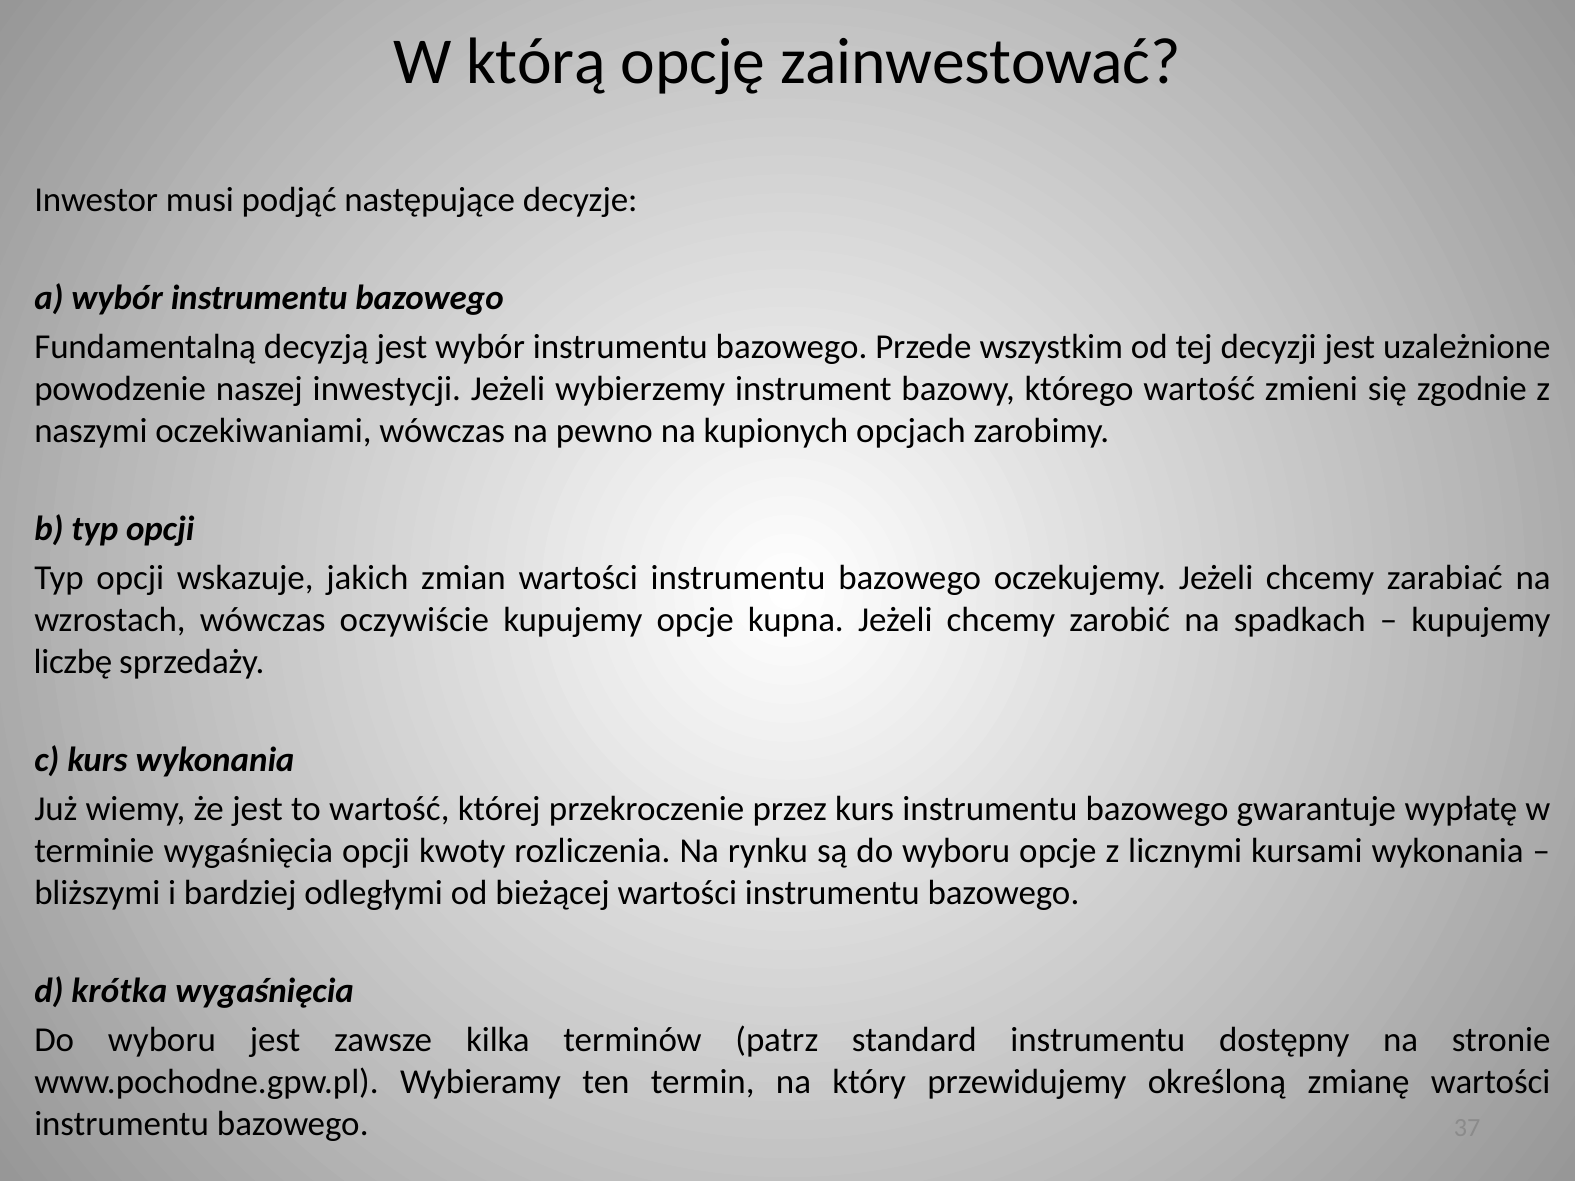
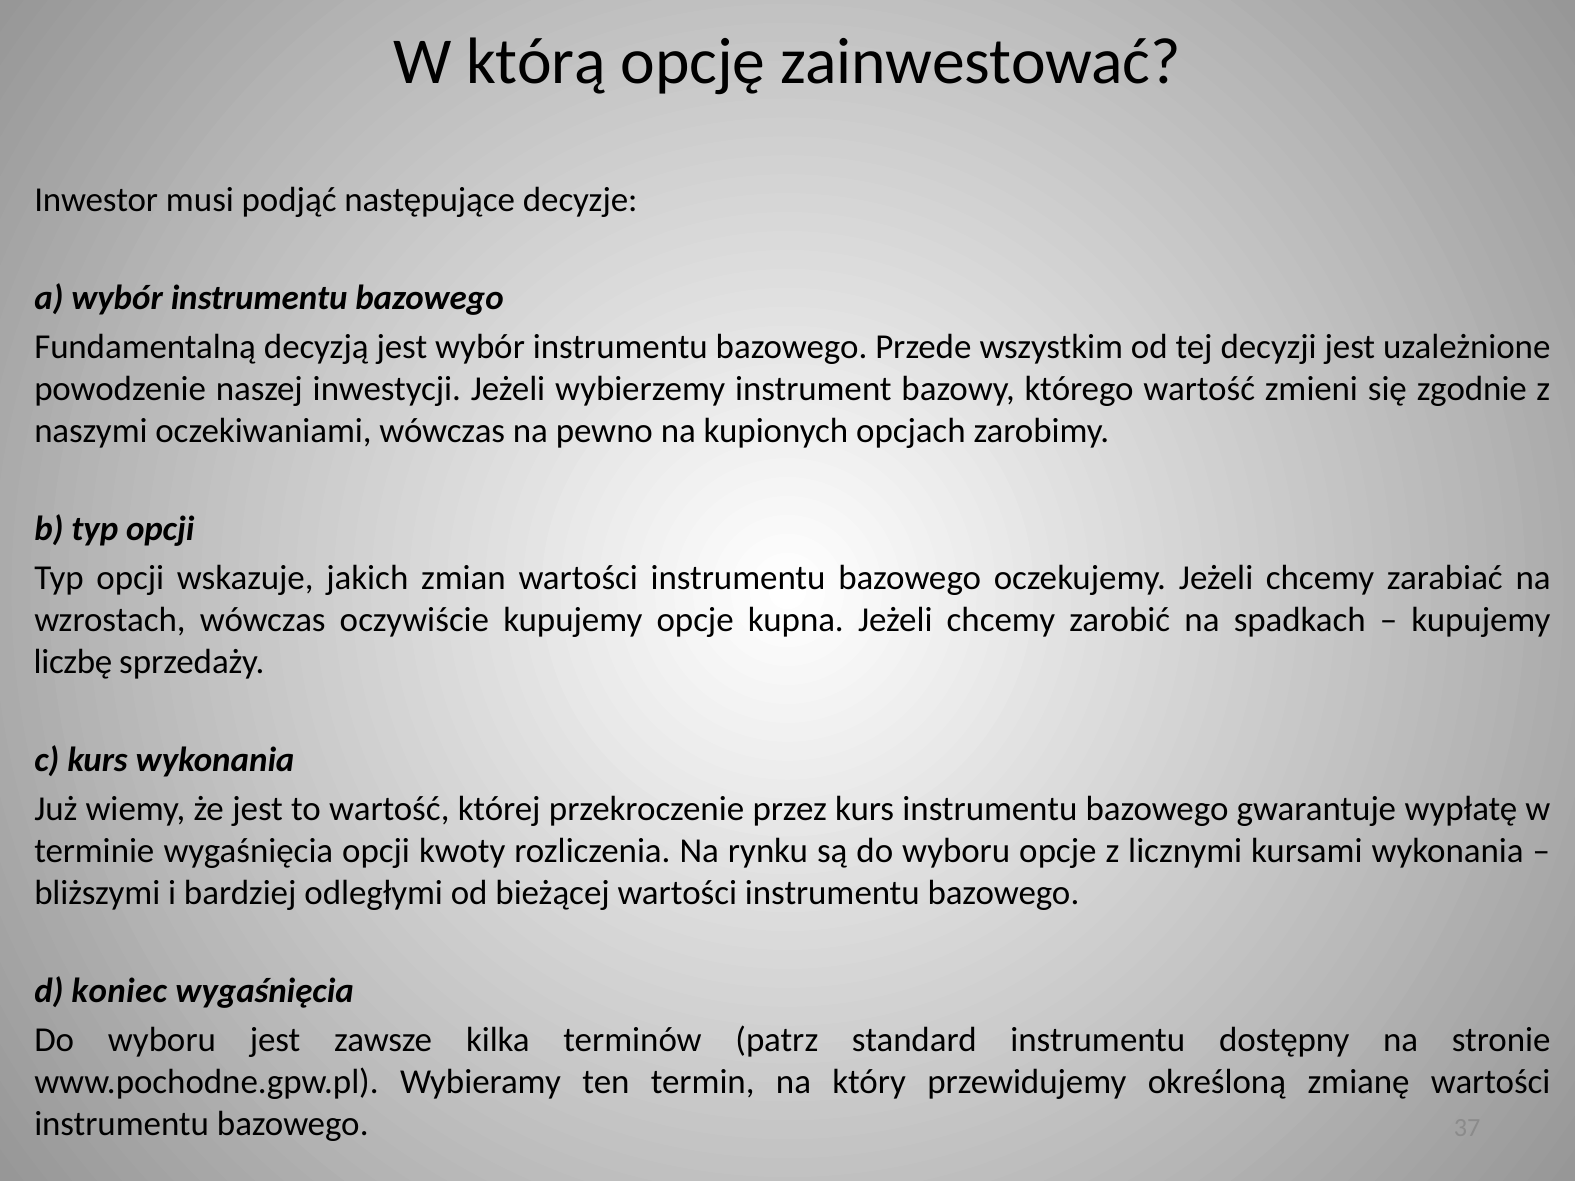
krótka: krótka -> koniec
